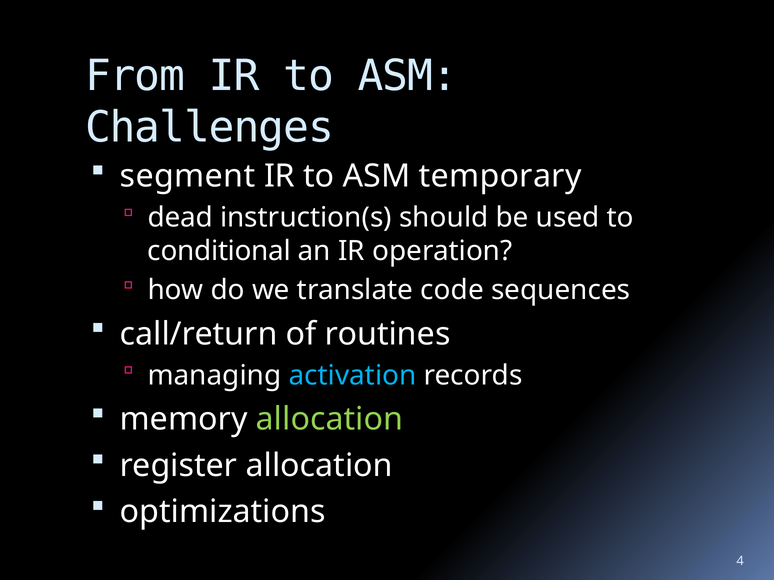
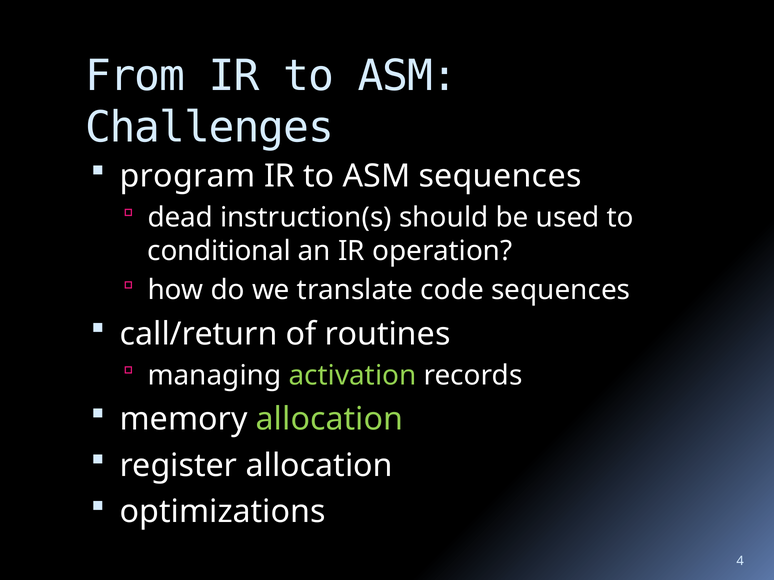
segment: segment -> program
ASM temporary: temporary -> sequences
activation colour: light blue -> light green
